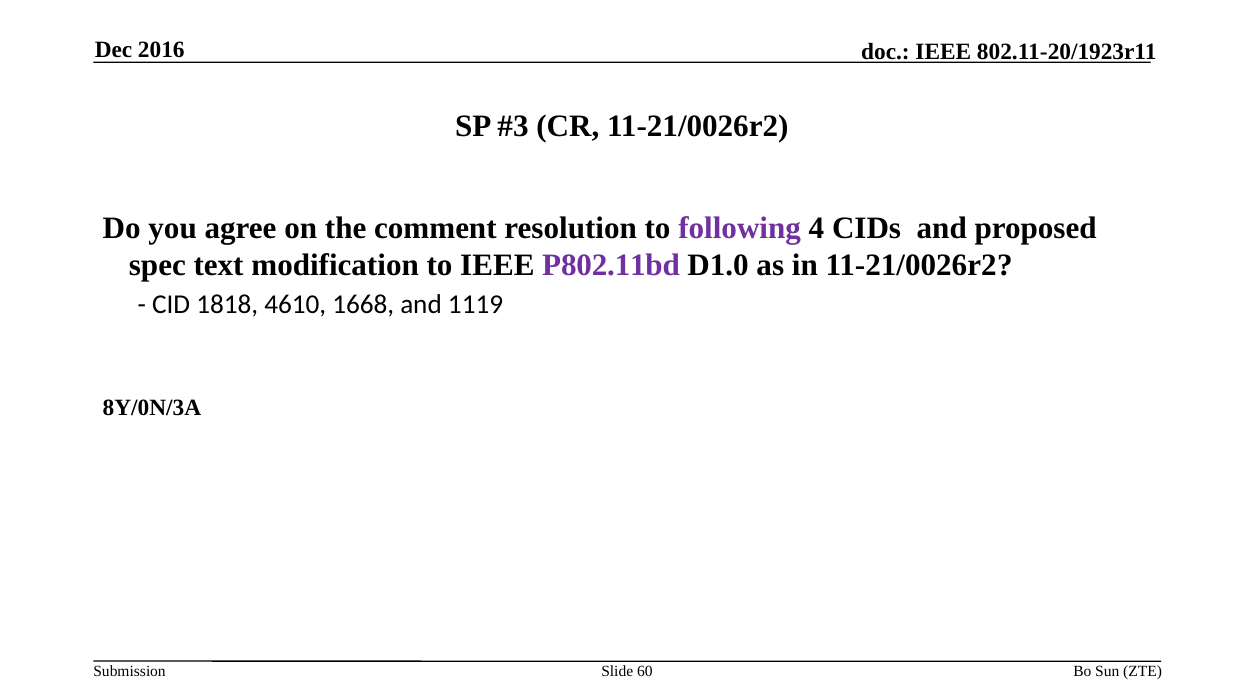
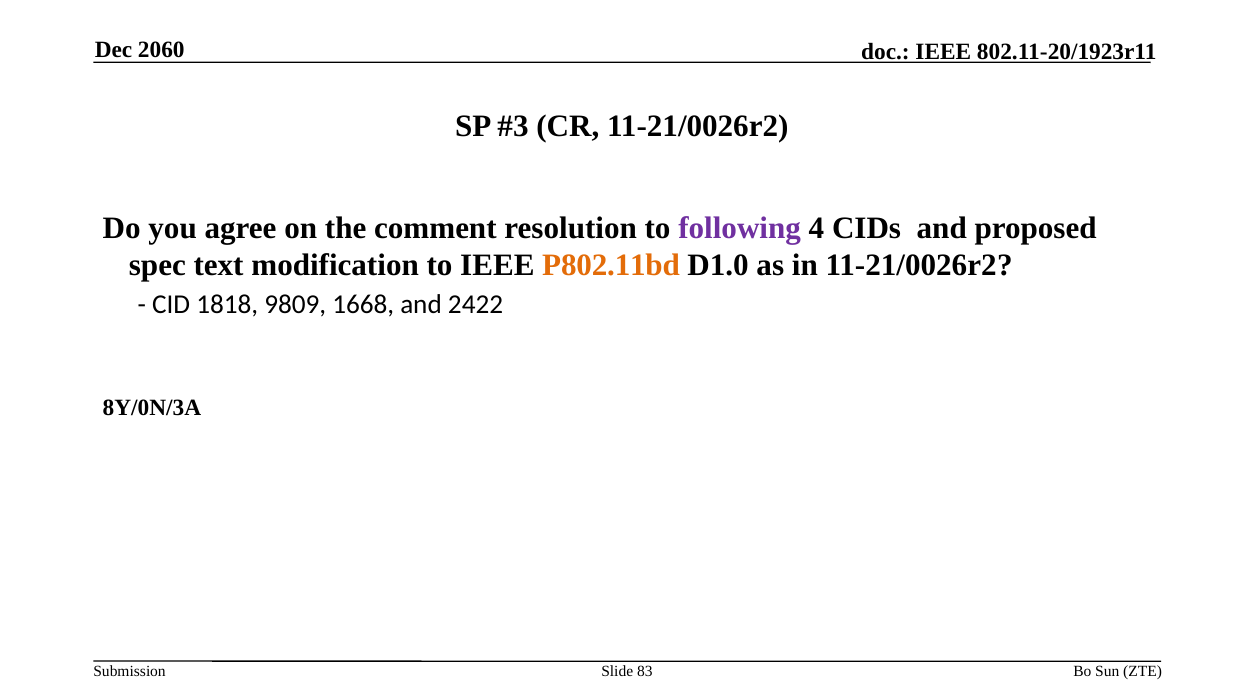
2016: 2016 -> 2060
P802.11bd colour: purple -> orange
4610: 4610 -> 9809
1119: 1119 -> 2422
60: 60 -> 83
